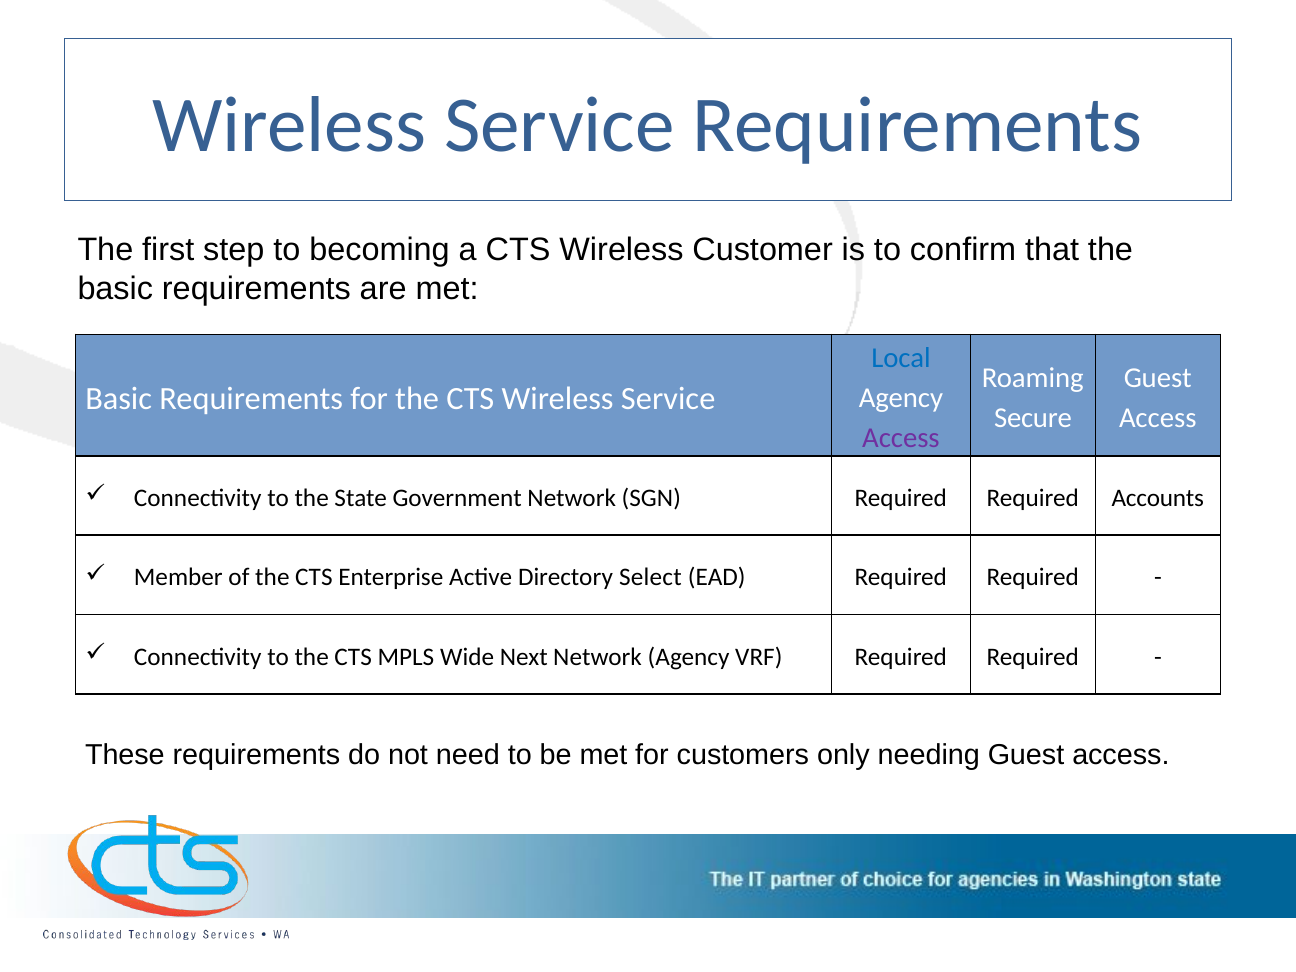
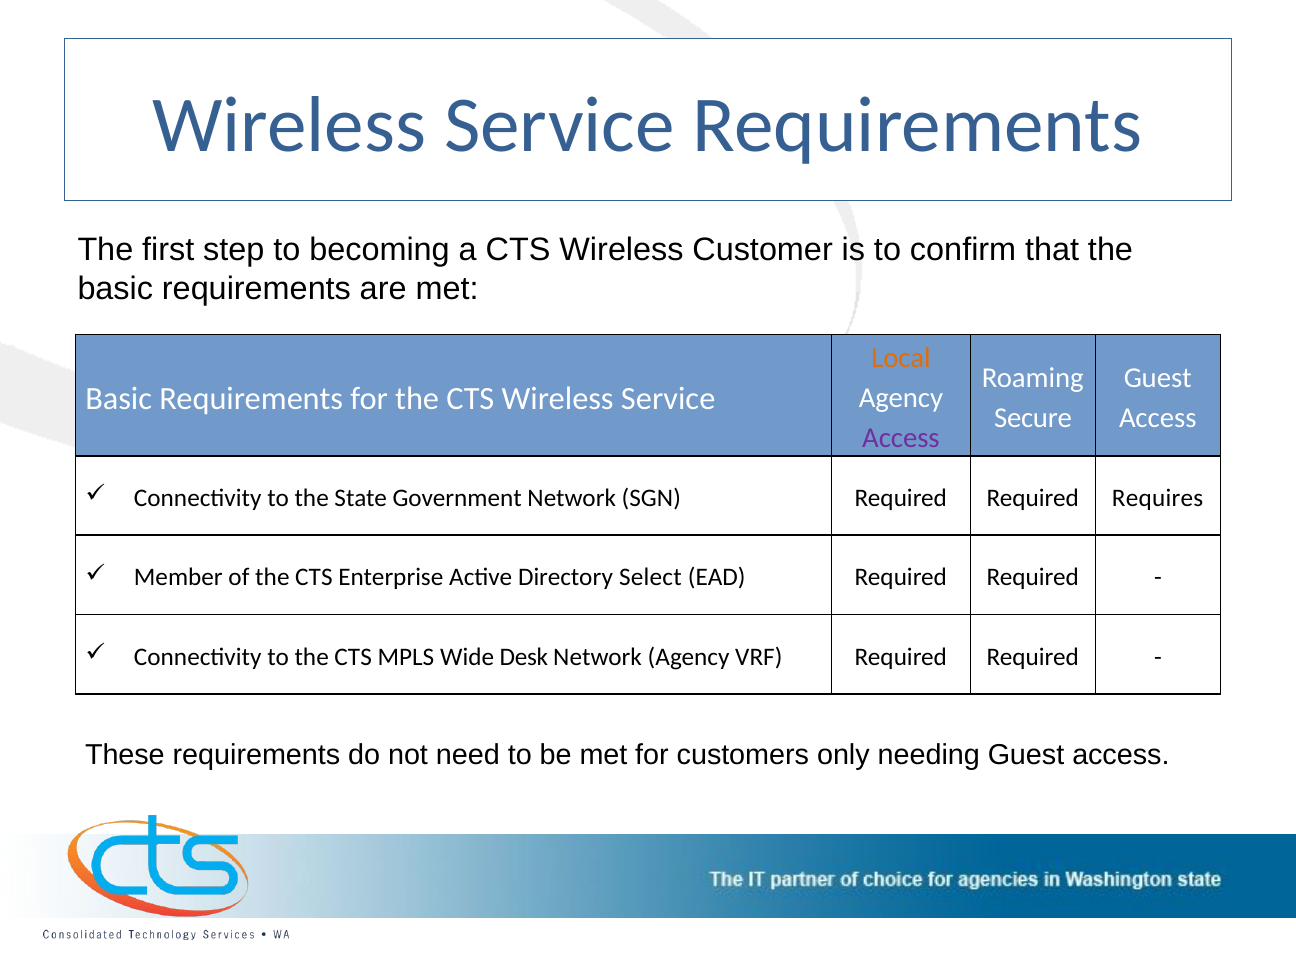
Local colour: blue -> orange
Accounts: Accounts -> Requires
Next: Next -> Desk
